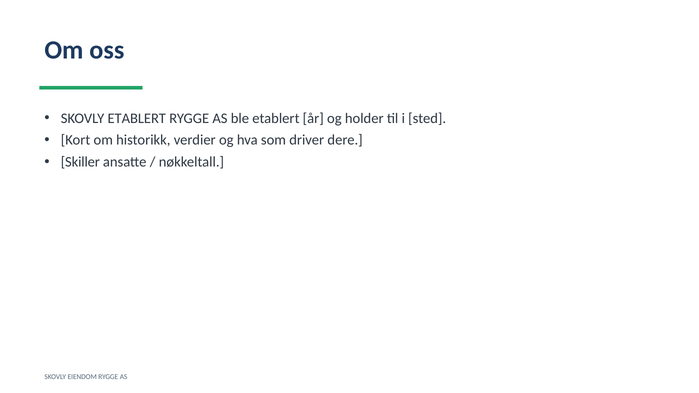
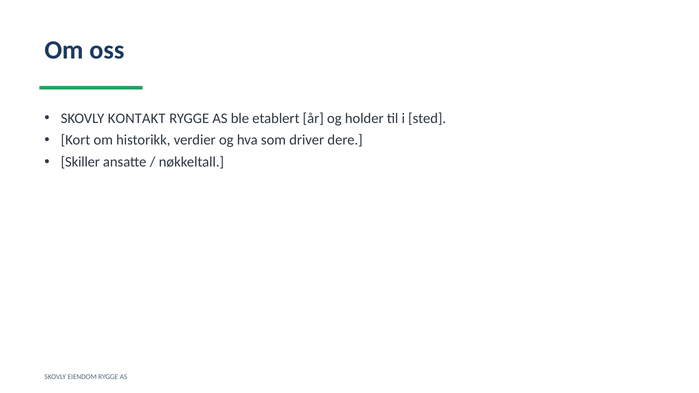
SKOVLY ETABLERT: ETABLERT -> KONTAKT
